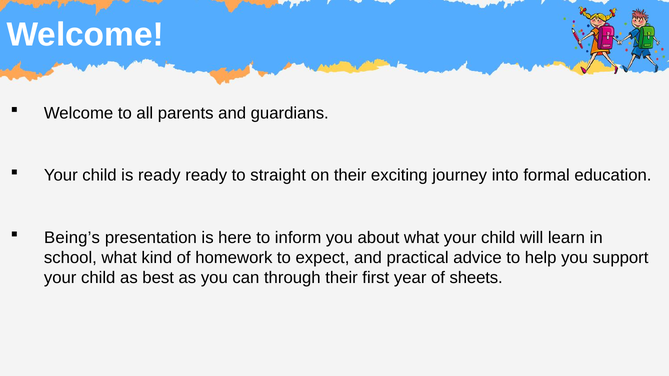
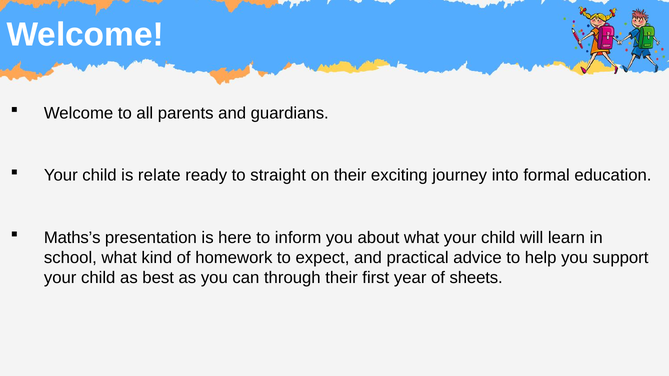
is ready: ready -> relate
Being’s: Being’s -> Maths’s
